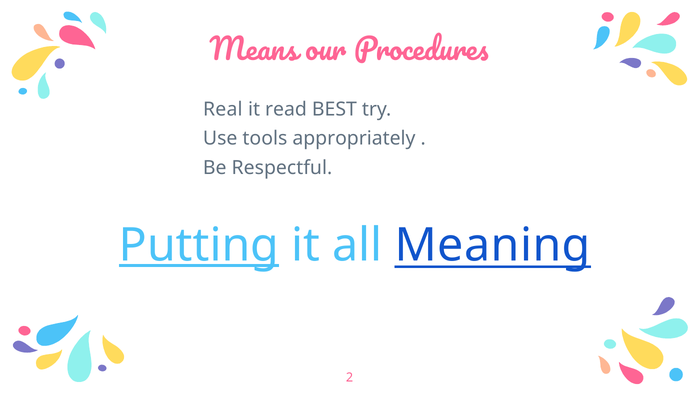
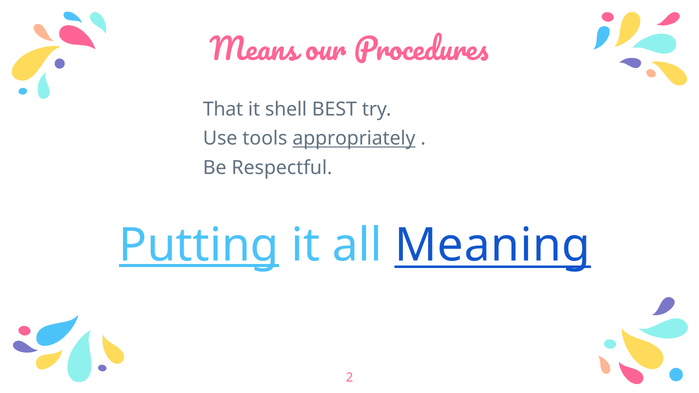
Real: Real -> That
read: read -> shell
appropriately underline: none -> present
